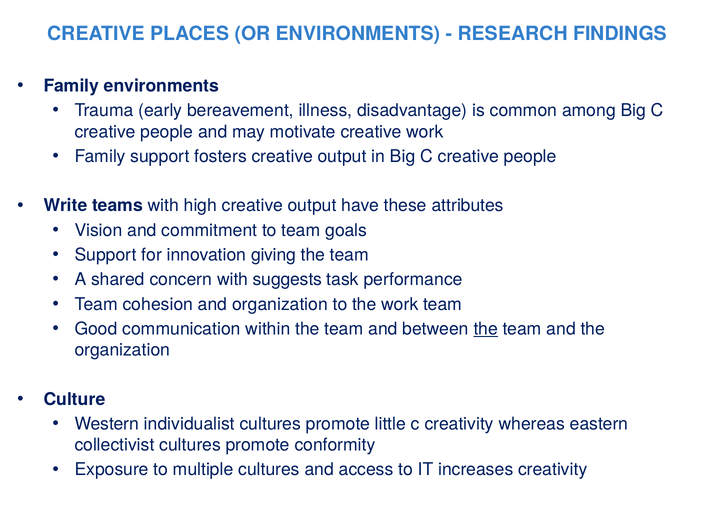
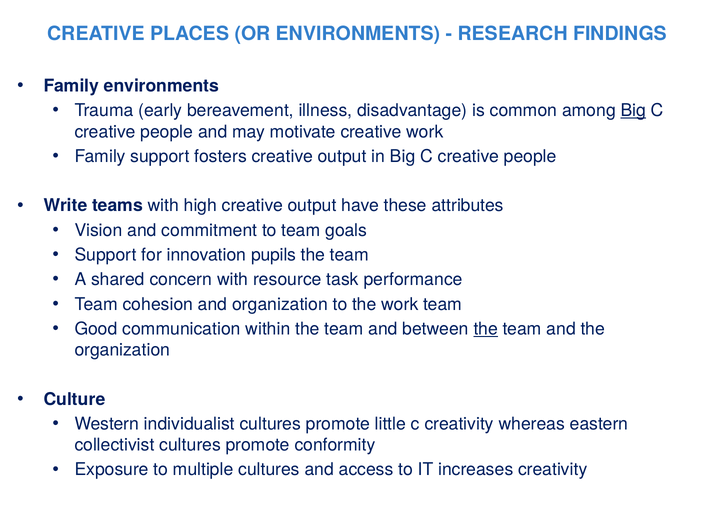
Big at (633, 111) underline: none -> present
giving: giving -> pupils
suggests: suggests -> resource
